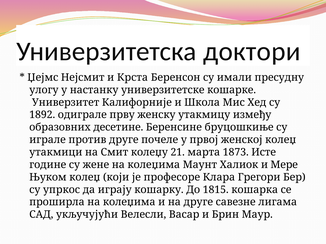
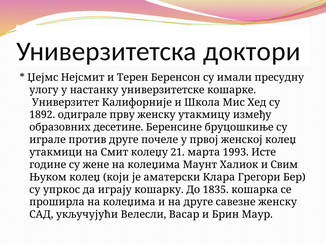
Крста: Крста -> Терен
1873: 1873 -> 1993
Мере: Мере -> Свим
професоре: професоре -> аматерски
1815: 1815 -> 1835
савезне лигама: лигама -> женску
